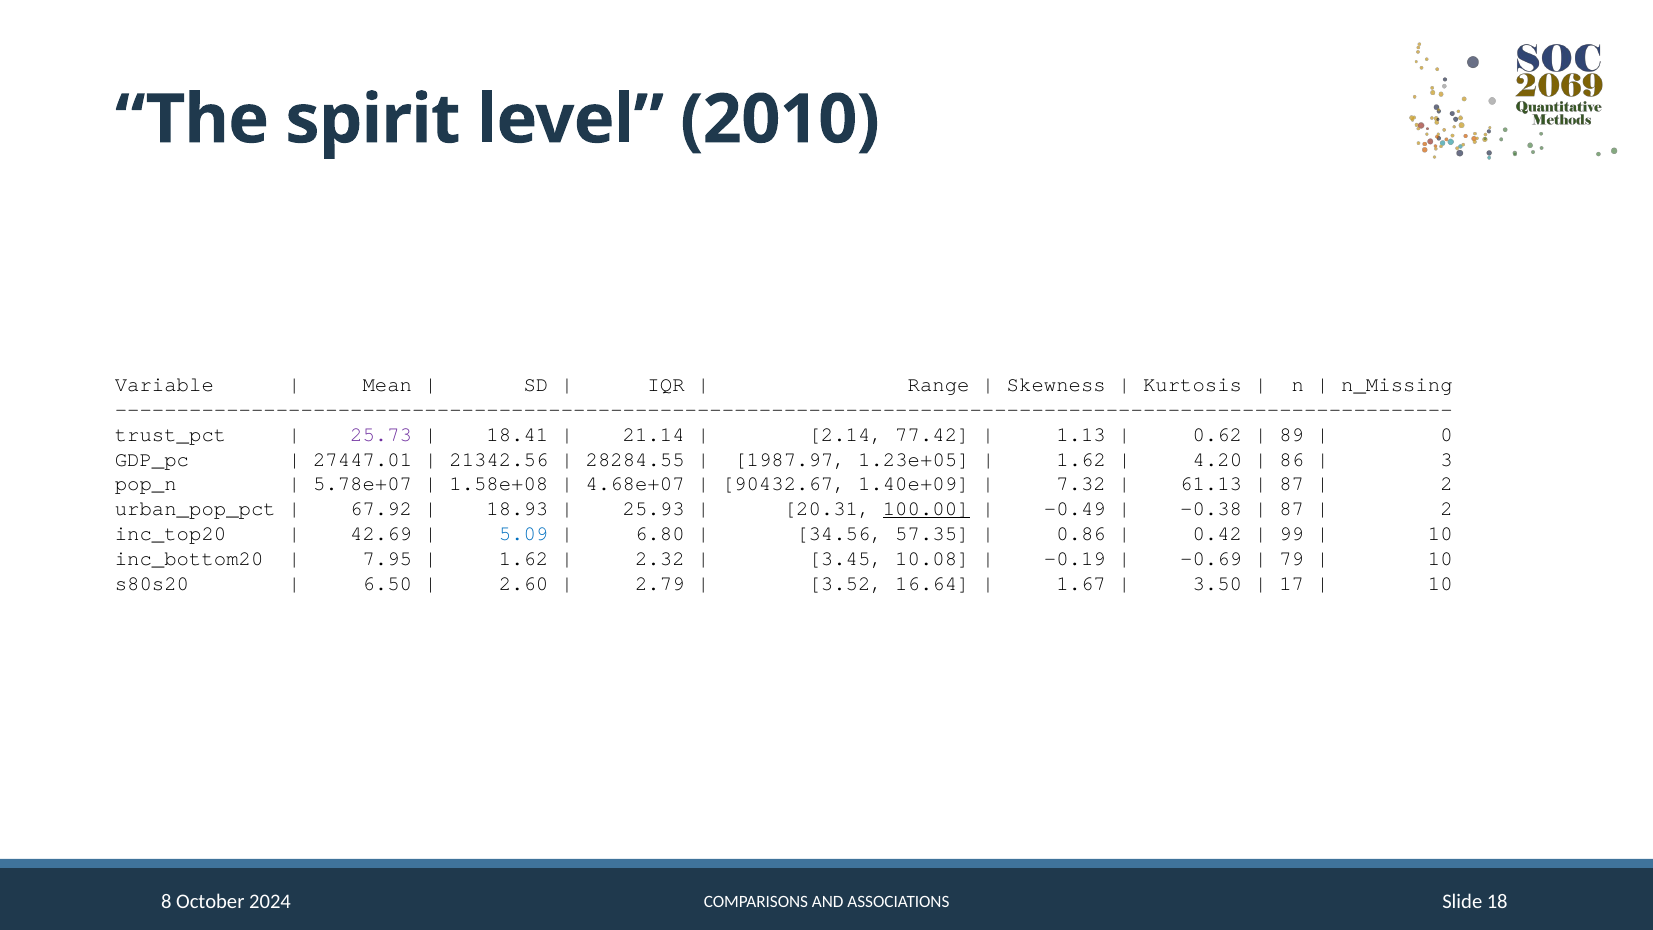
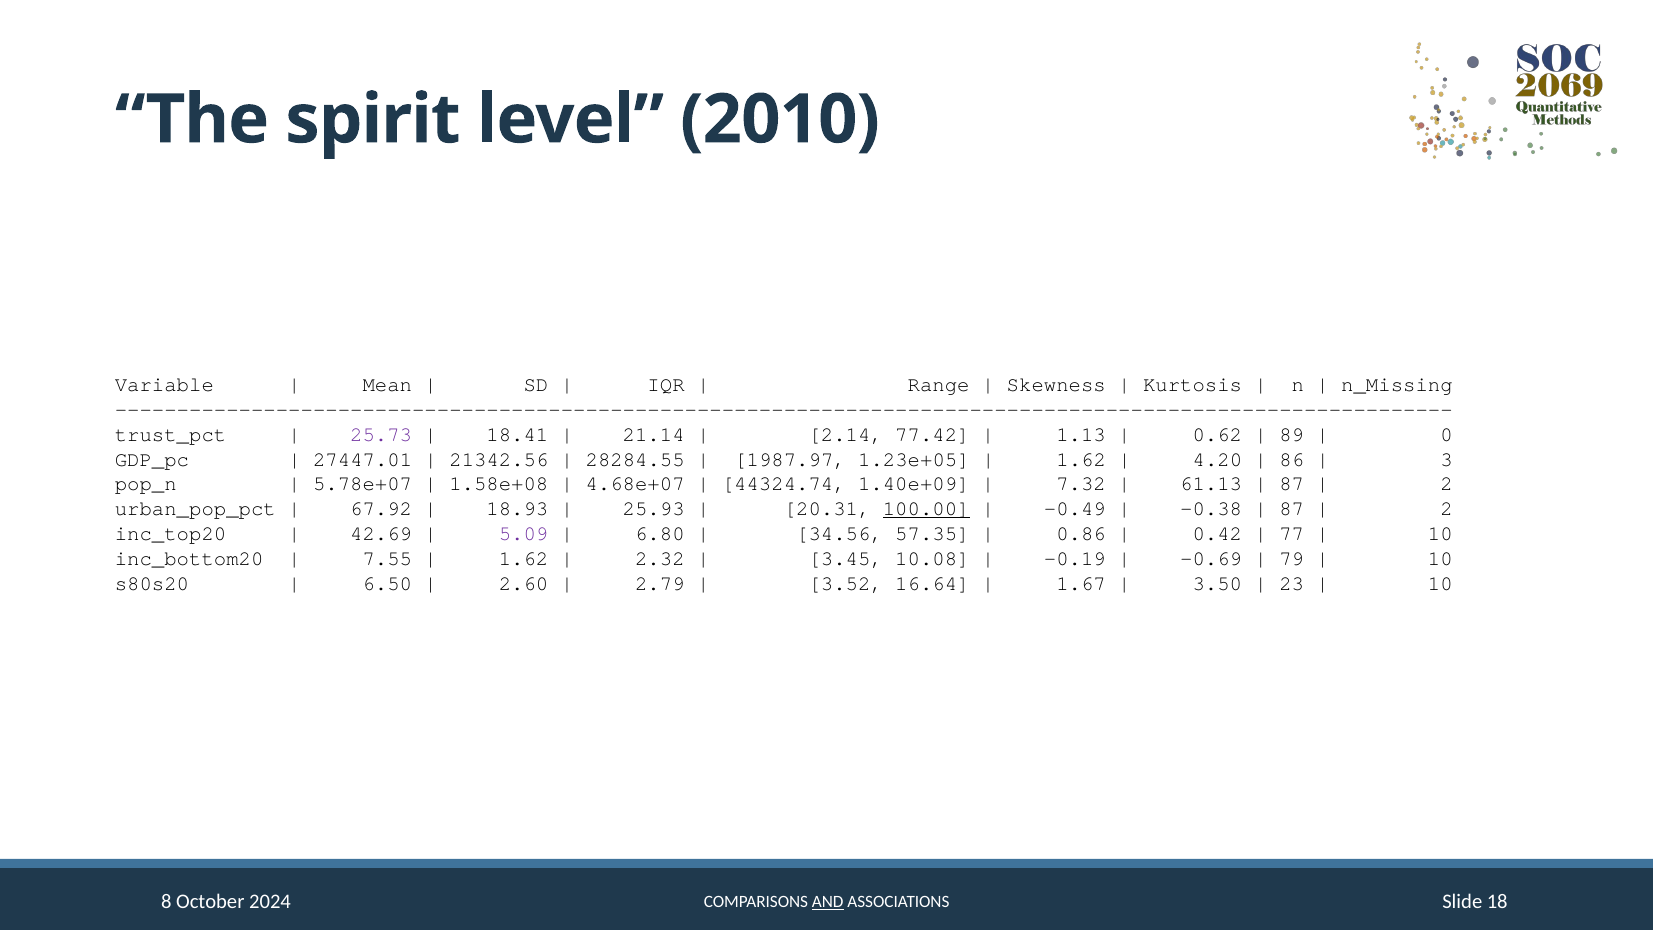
90432.67: 90432.67 -> 44324.74
5.09 colour: blue -> purple
99: 99 -> 77
7.95: 7.95 -> 7.55
17: 17 -> 23
AND underline: none -> present
